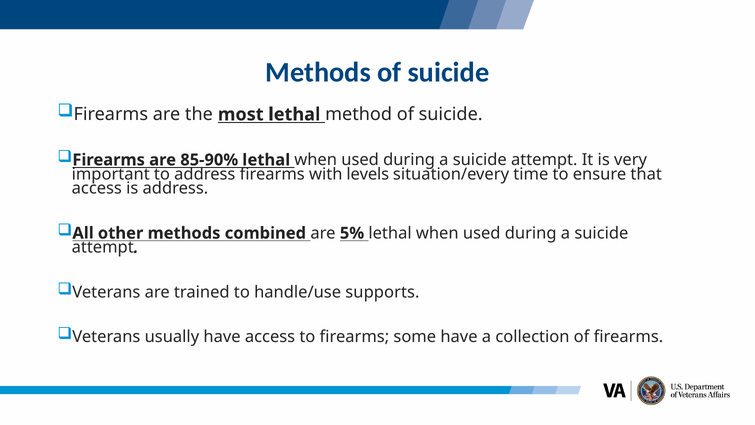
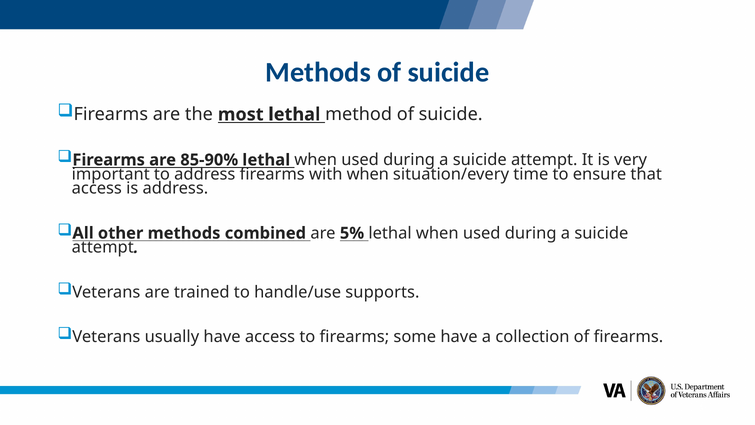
with levels: levels -> when
